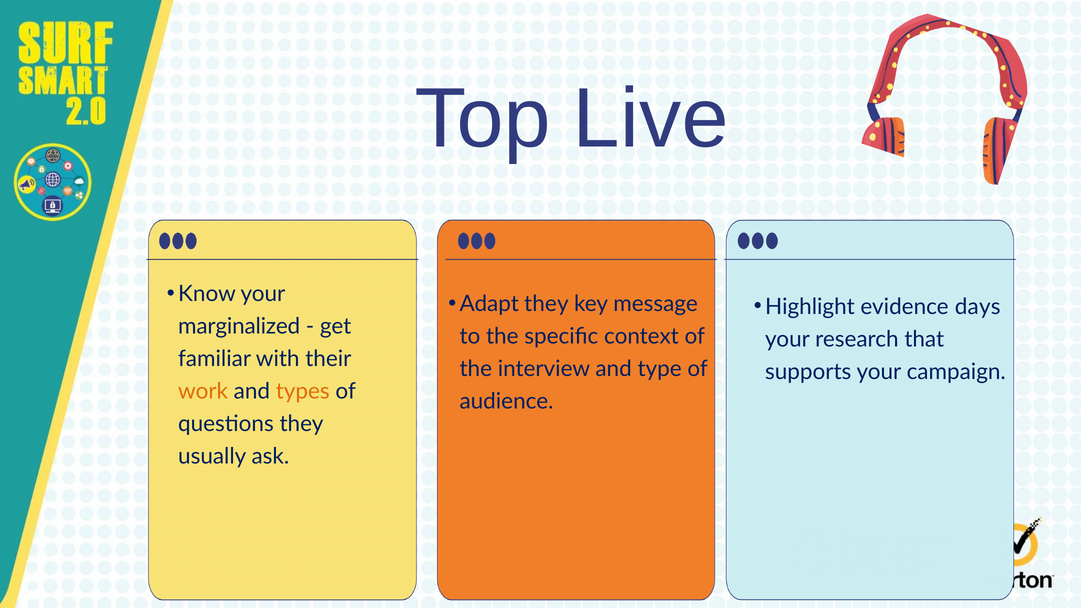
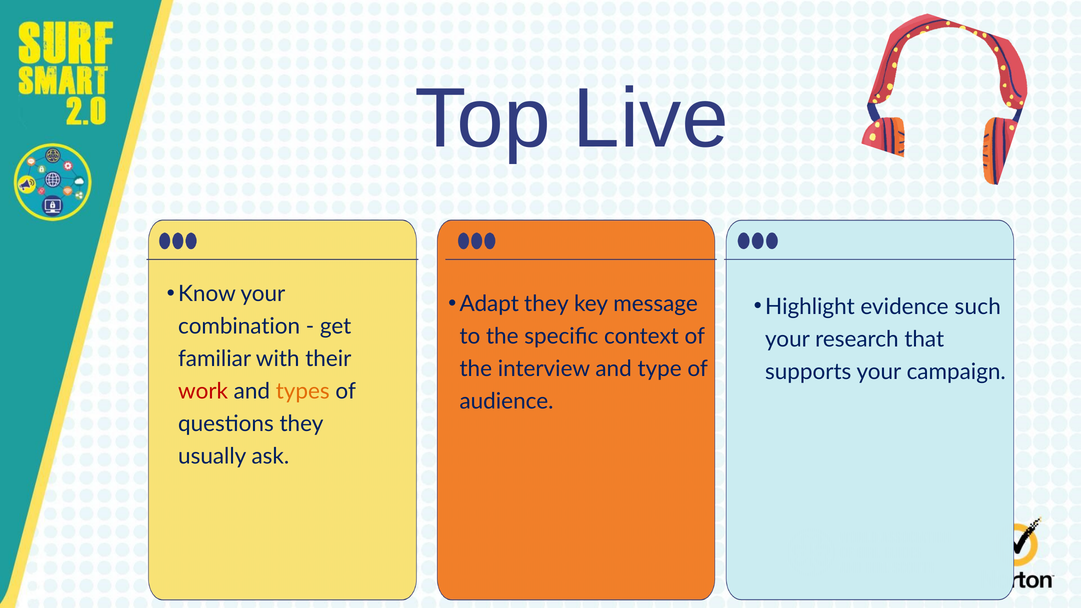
days: days -> such
marginalized: marginalized -> combination
work colour: orange -> red
